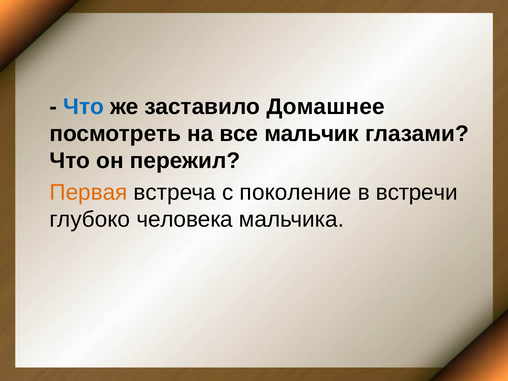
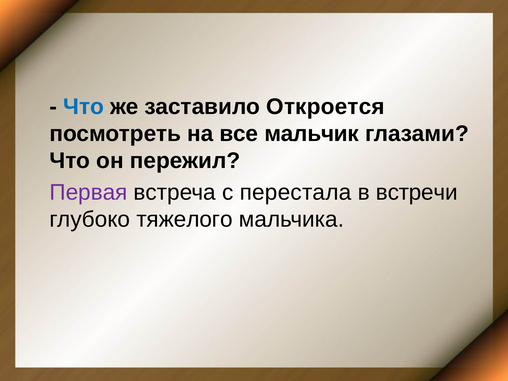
Домашнее: Домашнее -> Откроется
Первая colour: orange -> purple
поколение: поколение -> перестала
человека: человека -> тяжелого
